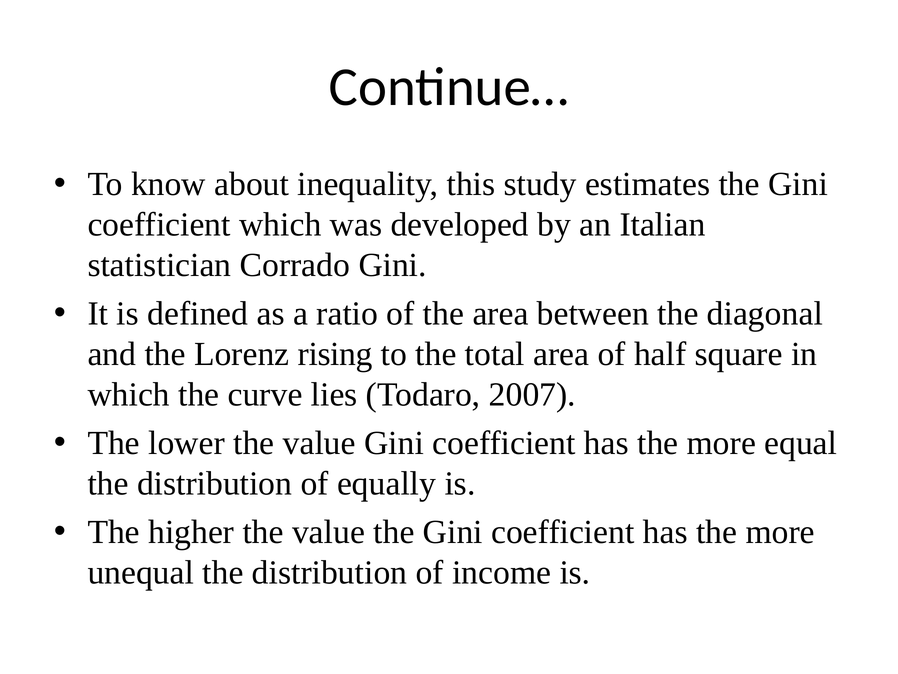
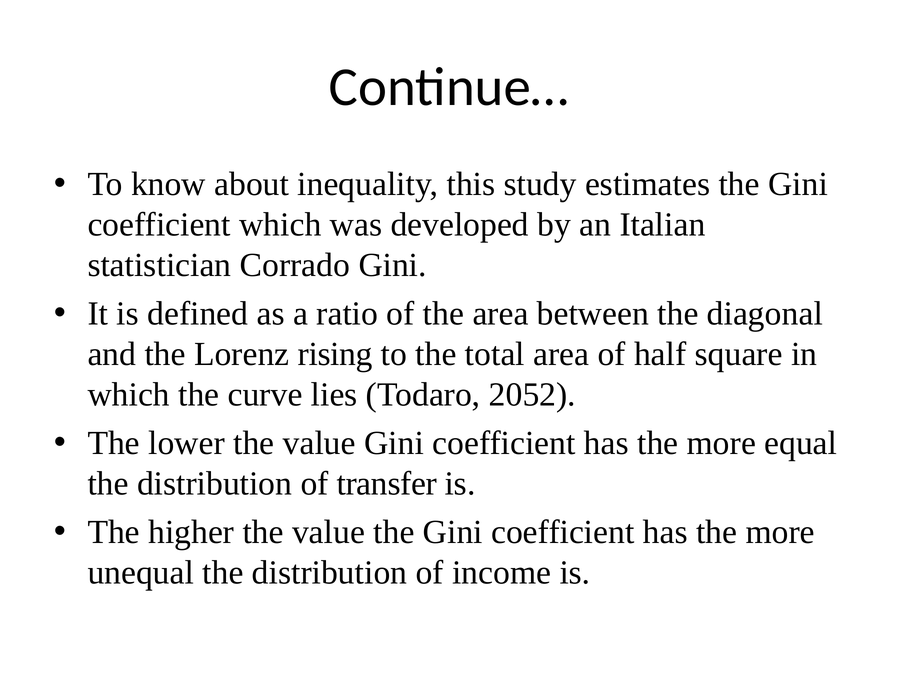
2007: 2007 -> 2052
equally: equally -> transfer
